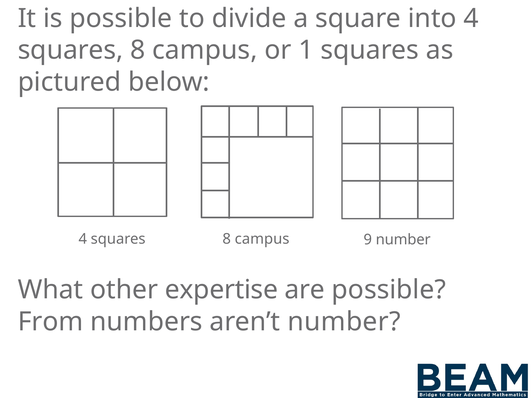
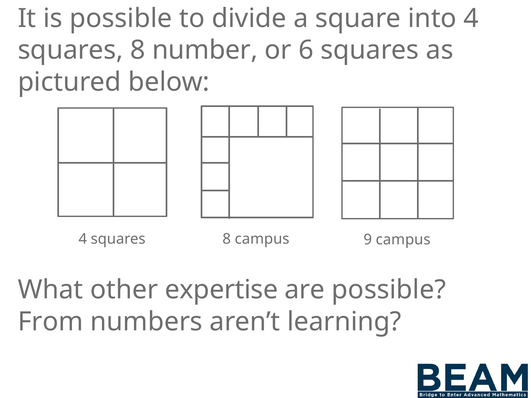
campus at (205, 50): campus -> number
1: 1 -> 6
9 number: number -> campus
aren’t number: number -> learning
